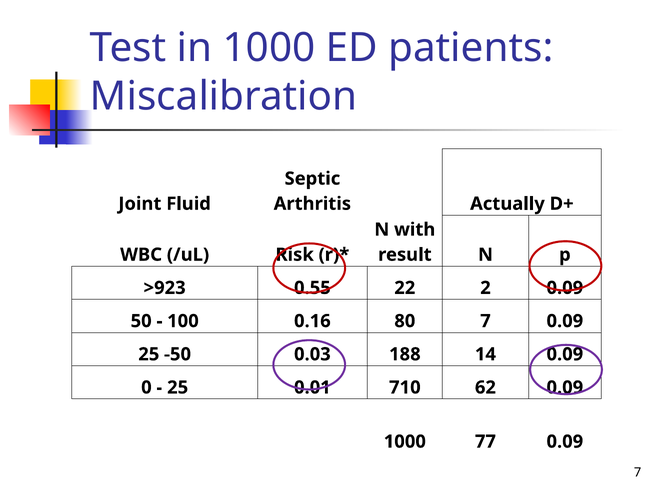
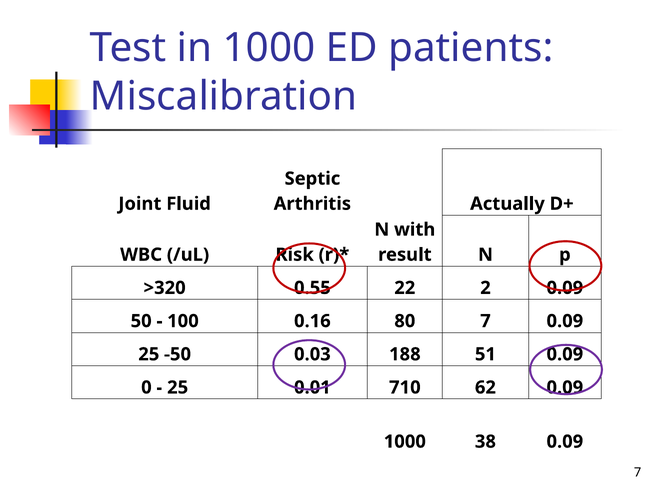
>923: >923 -> >320
14: 14 -> 51
77: 77 -> 38
